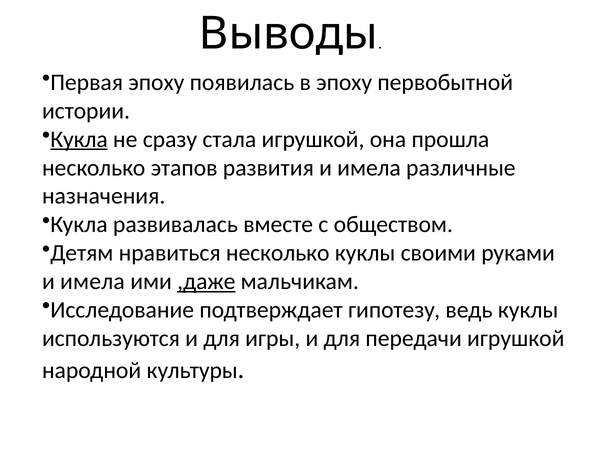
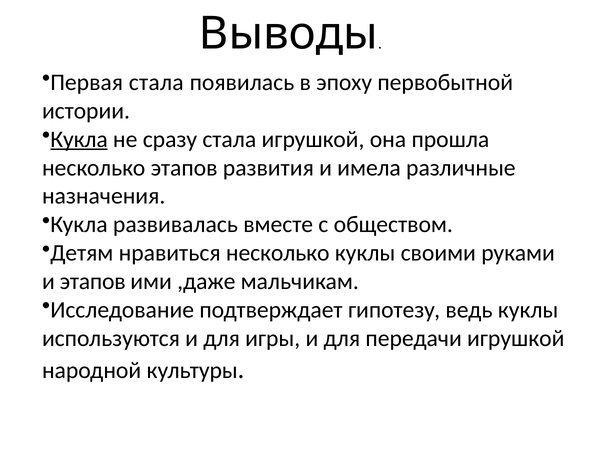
Первая эпоху: эпоху -> стала
имела at (92, 281): имела -> этапов
,даже underline: present -> none
